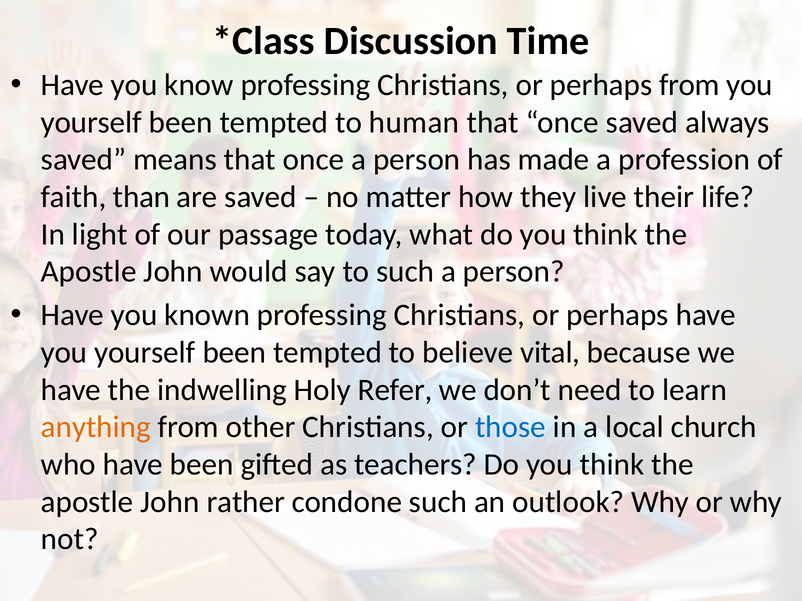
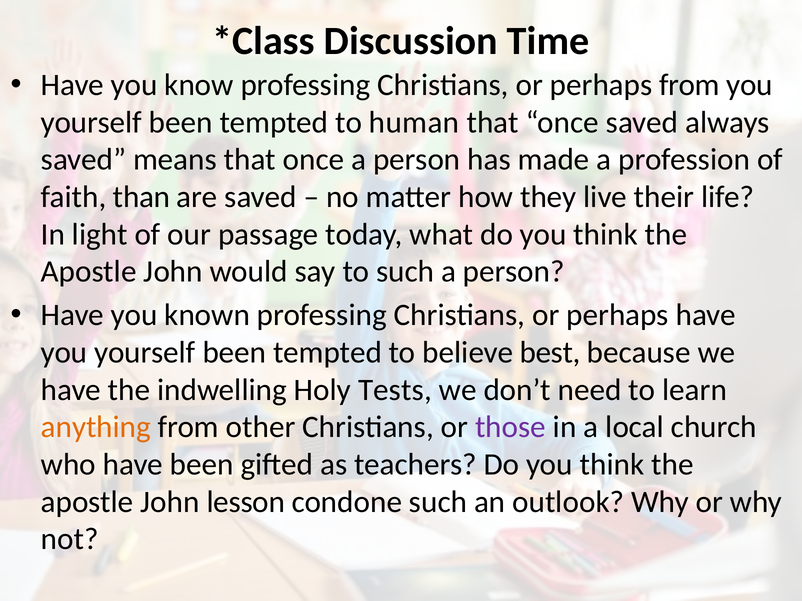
vital: vital -> best
Refer: Refer -> Tests
those colour: blue -> purple
rather: rather -> lesson
